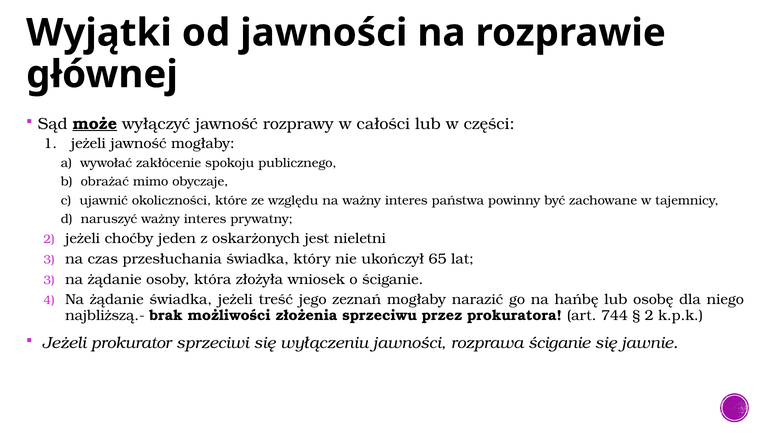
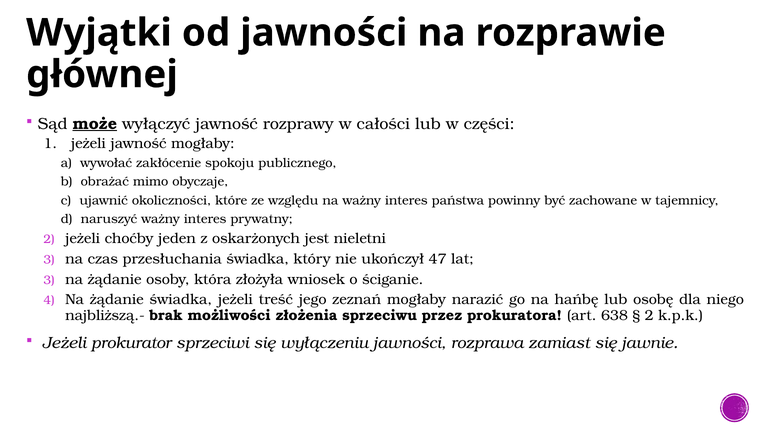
65: 65 -> 47
744: 744 -> 638
rozprawa ściganie: ściganie -> zamiast
